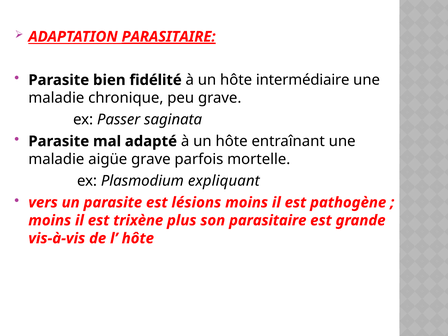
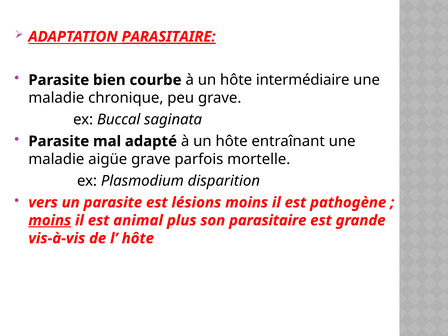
fidélité: fidélité -> courbe
Passer: Passer -> Buccal
expliquant: expliquant -> disparition
moins at (50, 220) underline: none -> present
trixène: trixène -> animal
